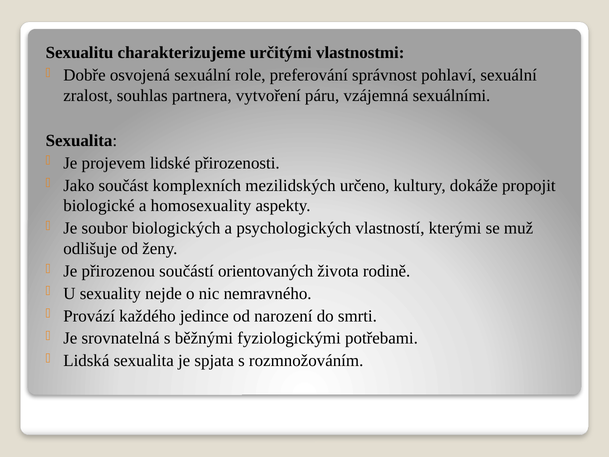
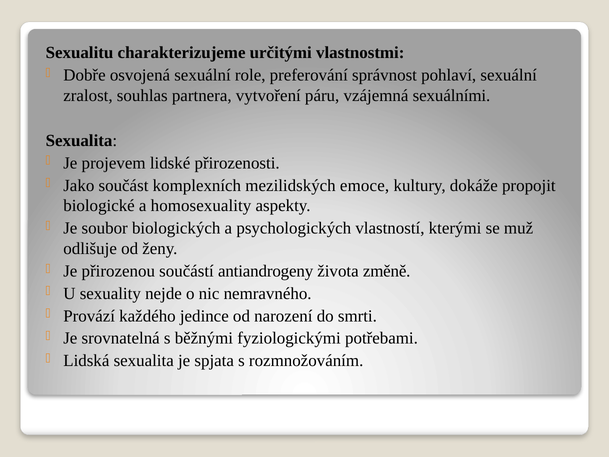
určeno: určeno -> emoce
orientovaných: orientovaných -> antiandrogeny
rodině: rodině -> změně
